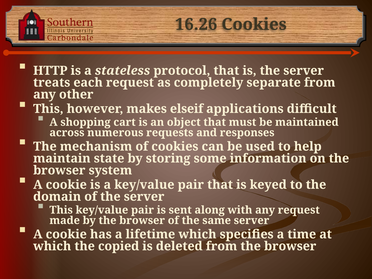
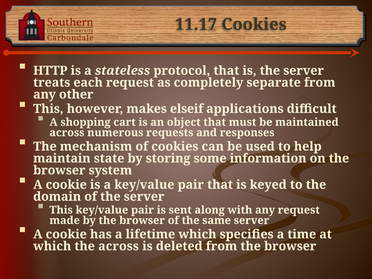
16.26: 16.26 -> 11.17
the copied: copied -> across
